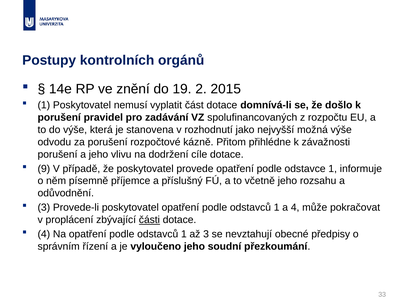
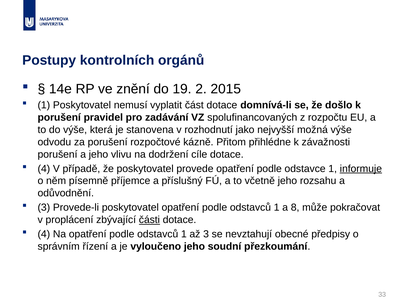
9 at (44, 169): 9 -> 4
informuje underline: none -> present
a 4: 4 -> 8
